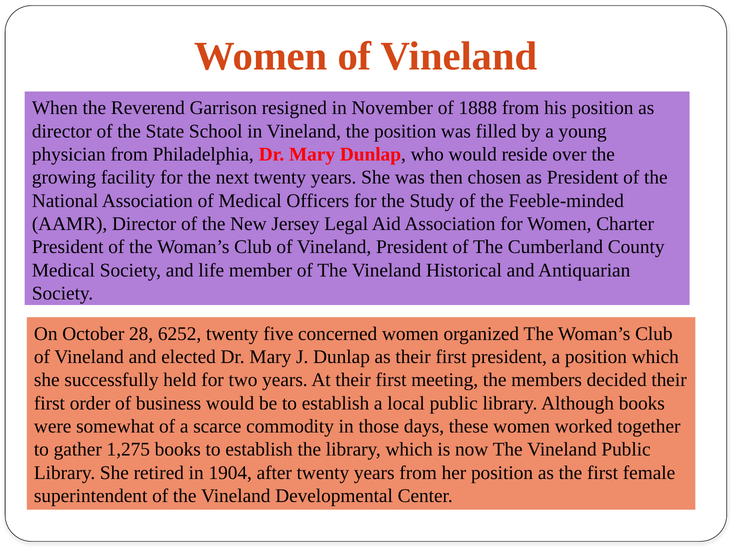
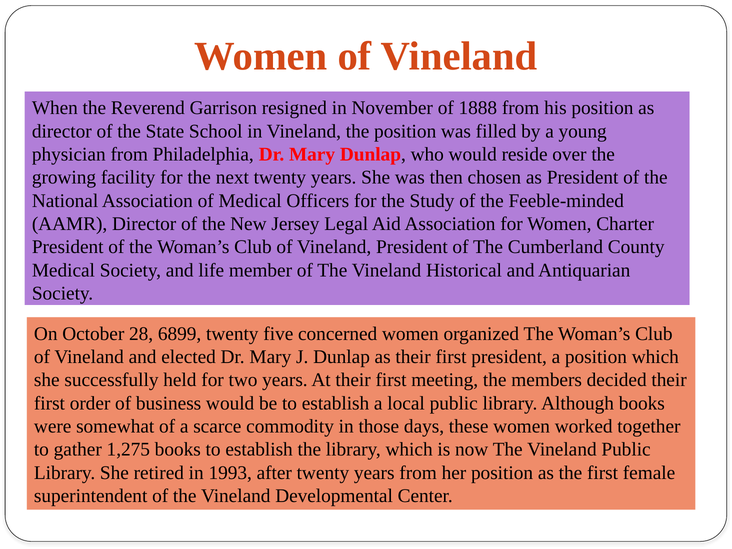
6252: 6252 -> 6899
1904: 1904 -> 1993
